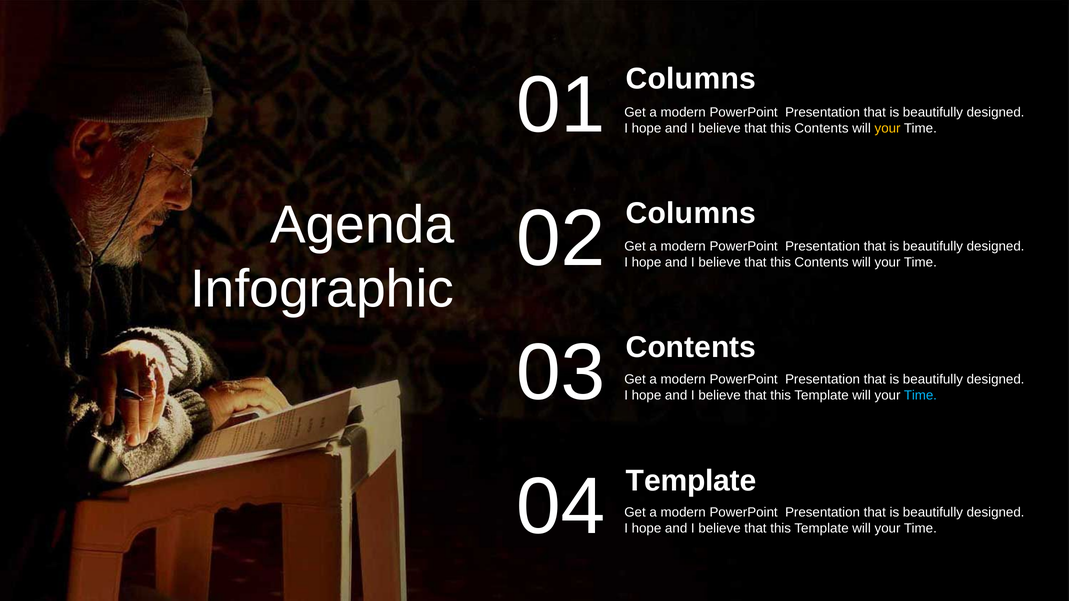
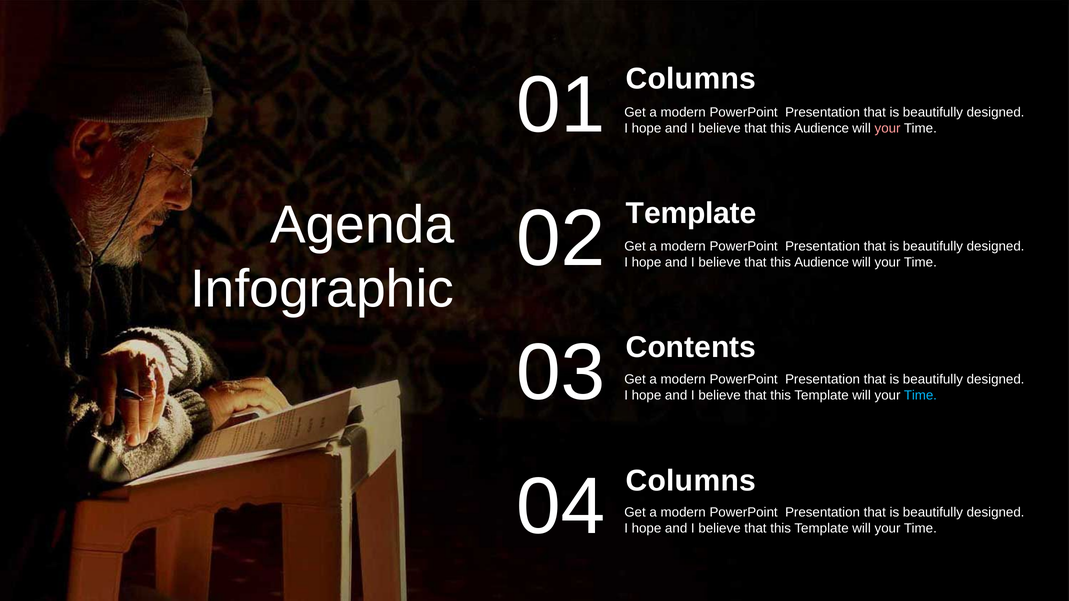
Contents at (822, 128): Contents -> Audience
your at (888, 128) colour: yellow -> pink
Columns at (691, 214): Columns -> Template
Contents at (822, 262): Contents -> Audience
Template at (691, 481): Template -> Columns
